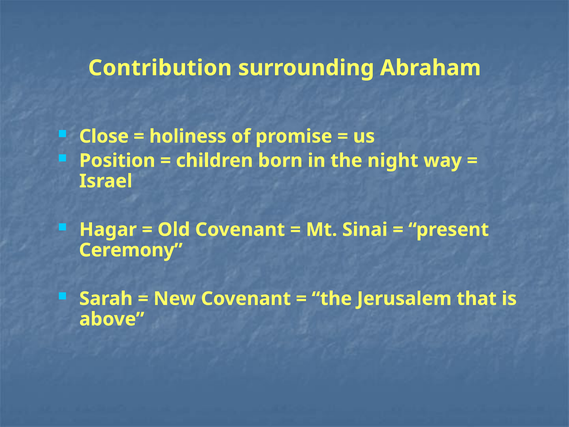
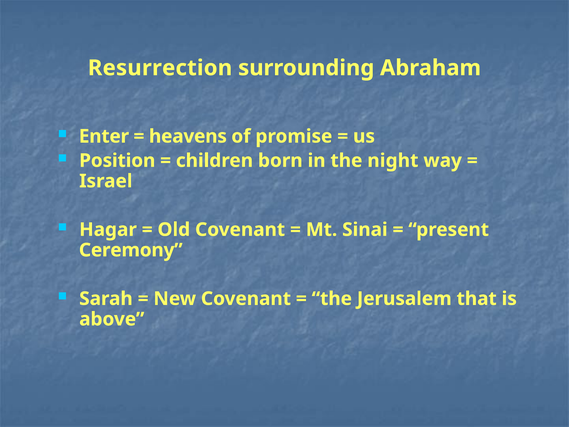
Contribution: Contribution -> Resurrection
Close: Close -> Enter
holiness: holiness -> heavens
